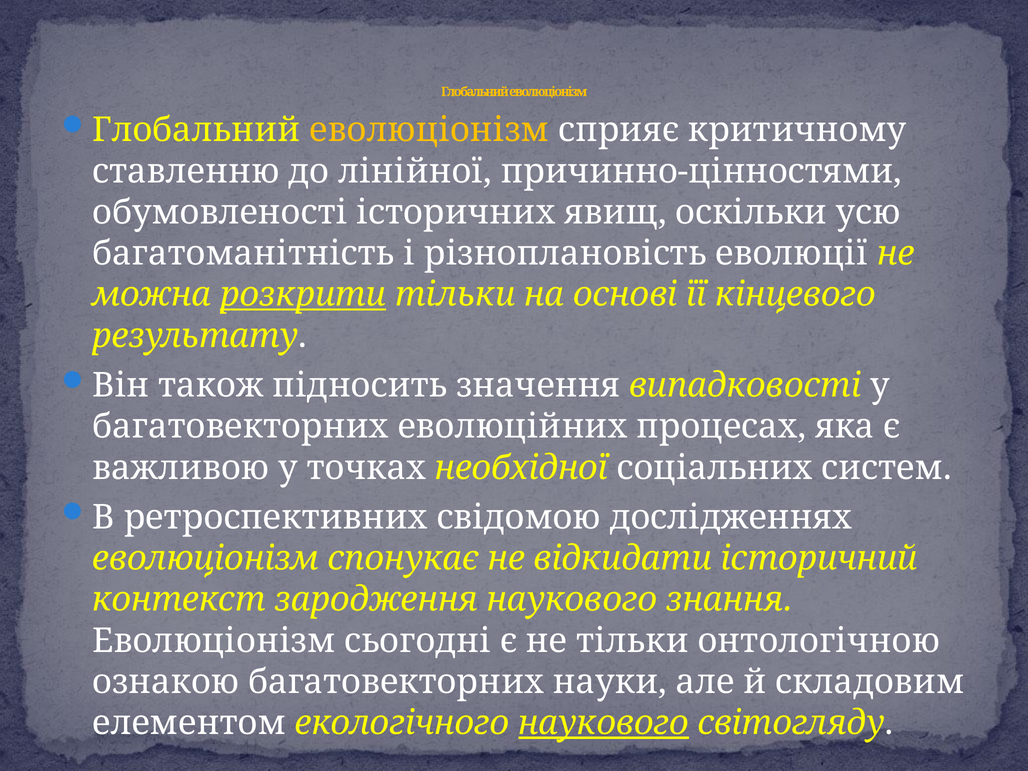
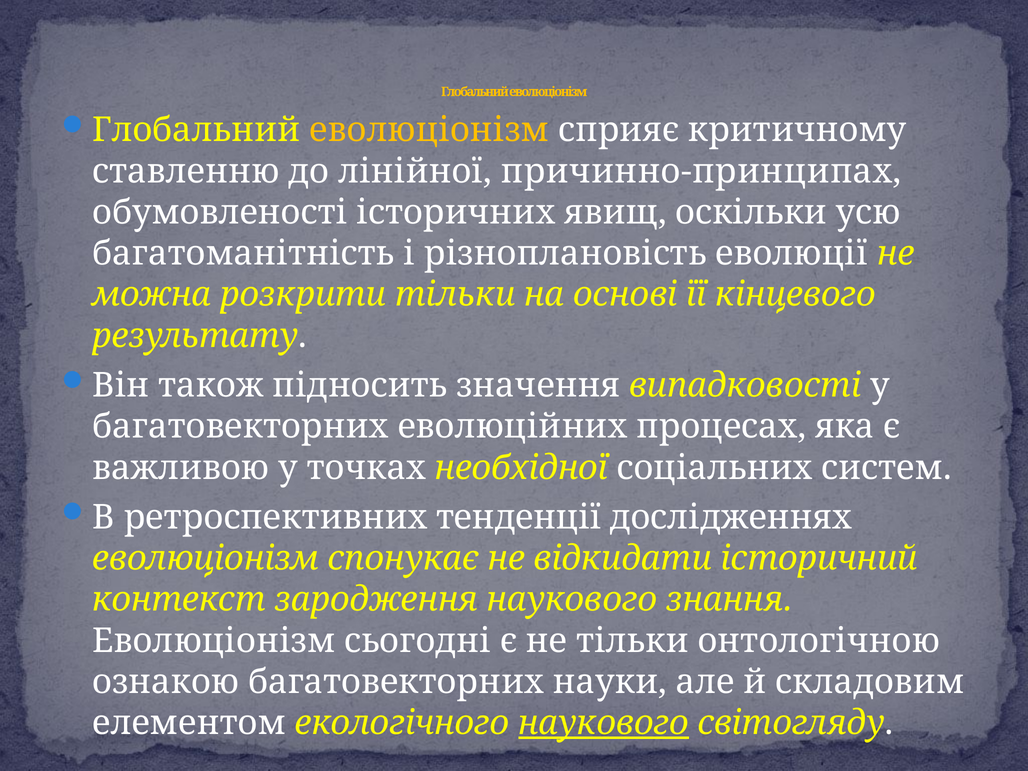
причинно-цінностями: причинно-цінностями -> причинно-принципах
розкрити underline: present -> none
свідомою: свідомою -> тенденції
